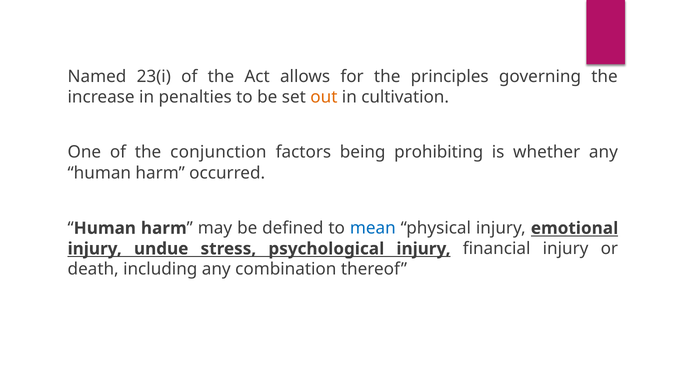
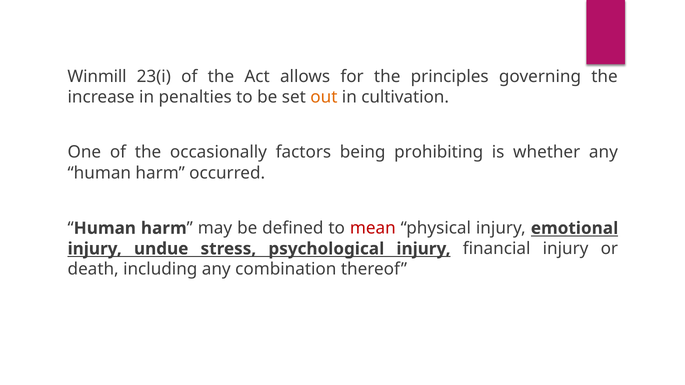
Named: Named -> Winmill
conjunction: conjunction -> occasionally
mean colour: blue -> red
